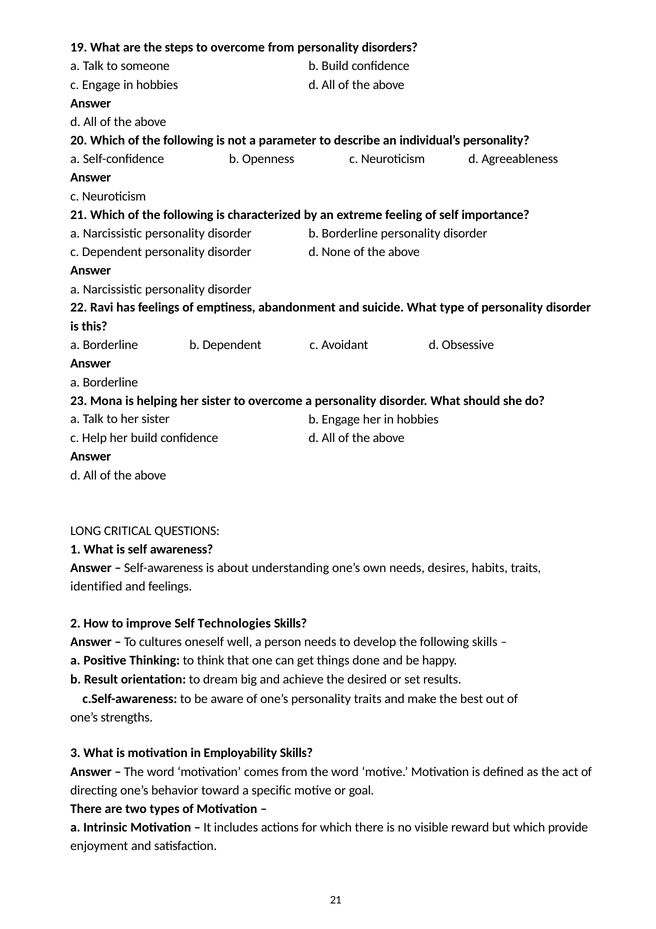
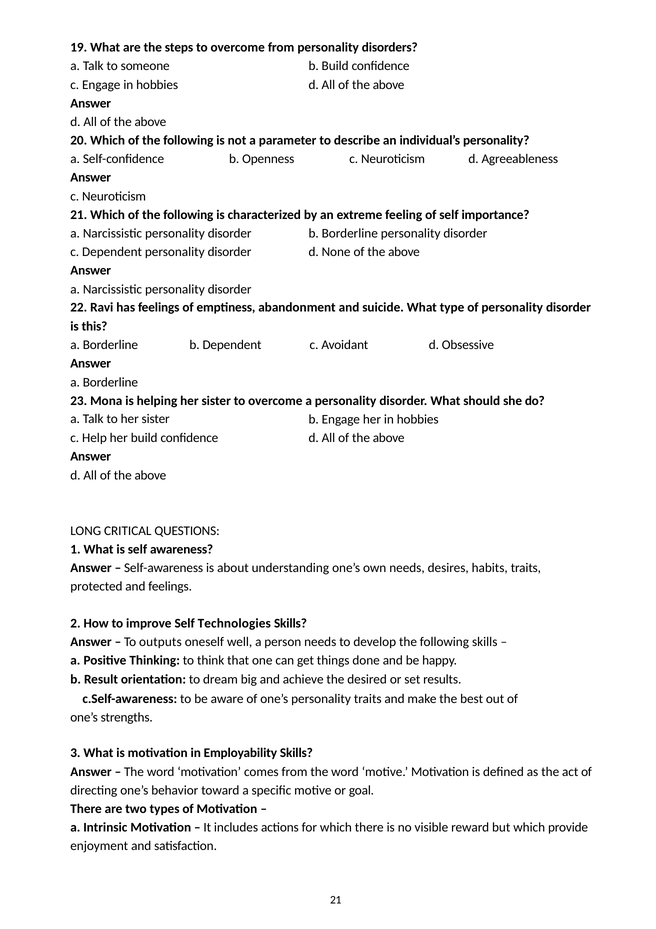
identified: identified -> protected
cultures: cultures -> outputs
